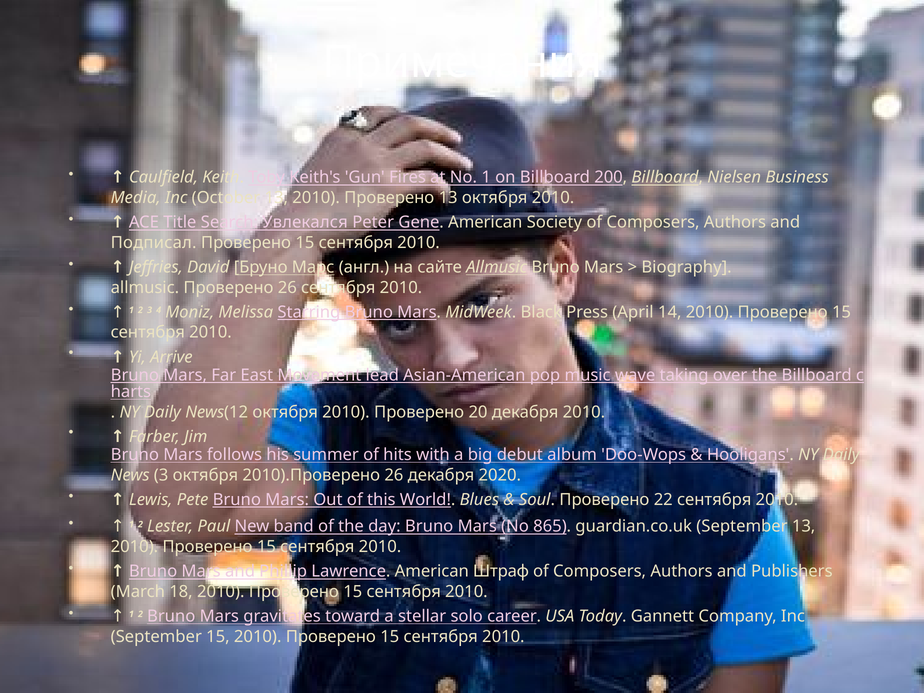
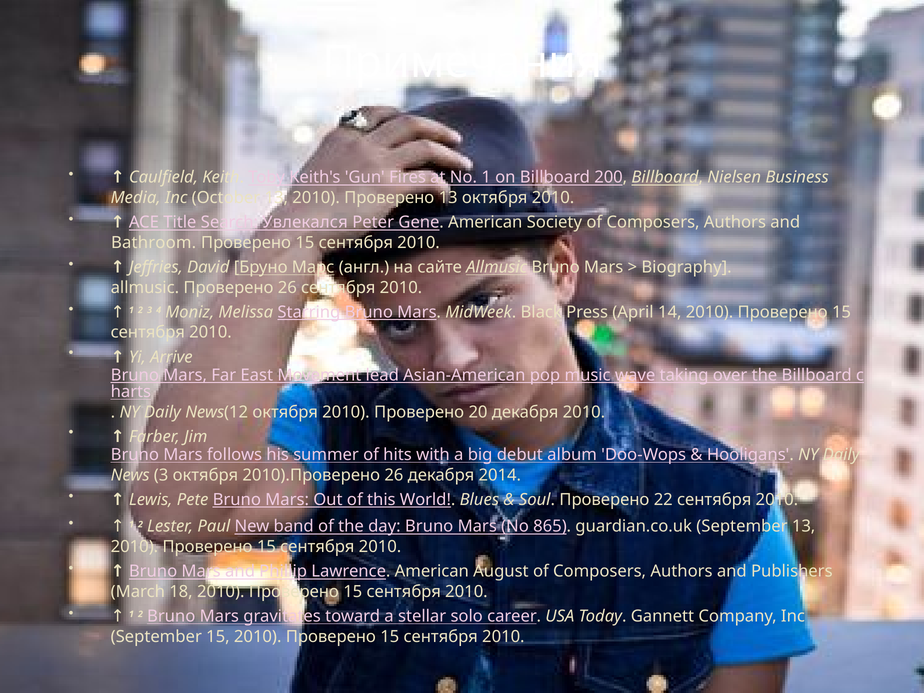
Подписал: Подписал -> Bathroom
2020: 2020 -> 2014
Штраф: Штраф -> August
